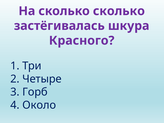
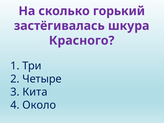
сколько сколько: сколько -> горький
Горб: Горб -> Кита
